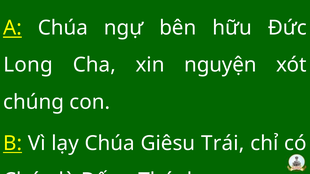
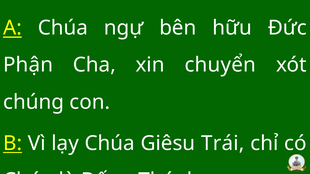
Long: Long -> Phận
nguyện: nguyện -> chuyển
